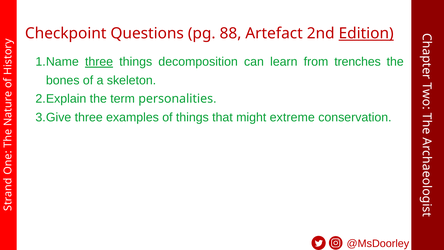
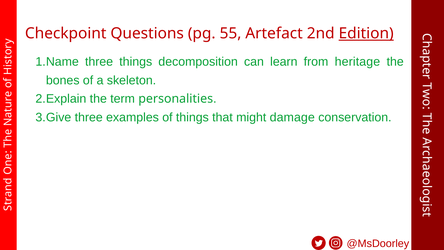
88: 88 -> 55
three at (99, 62) underline: present -> none
trenches: trenches -> heritage
extreme: extreme -> damage
